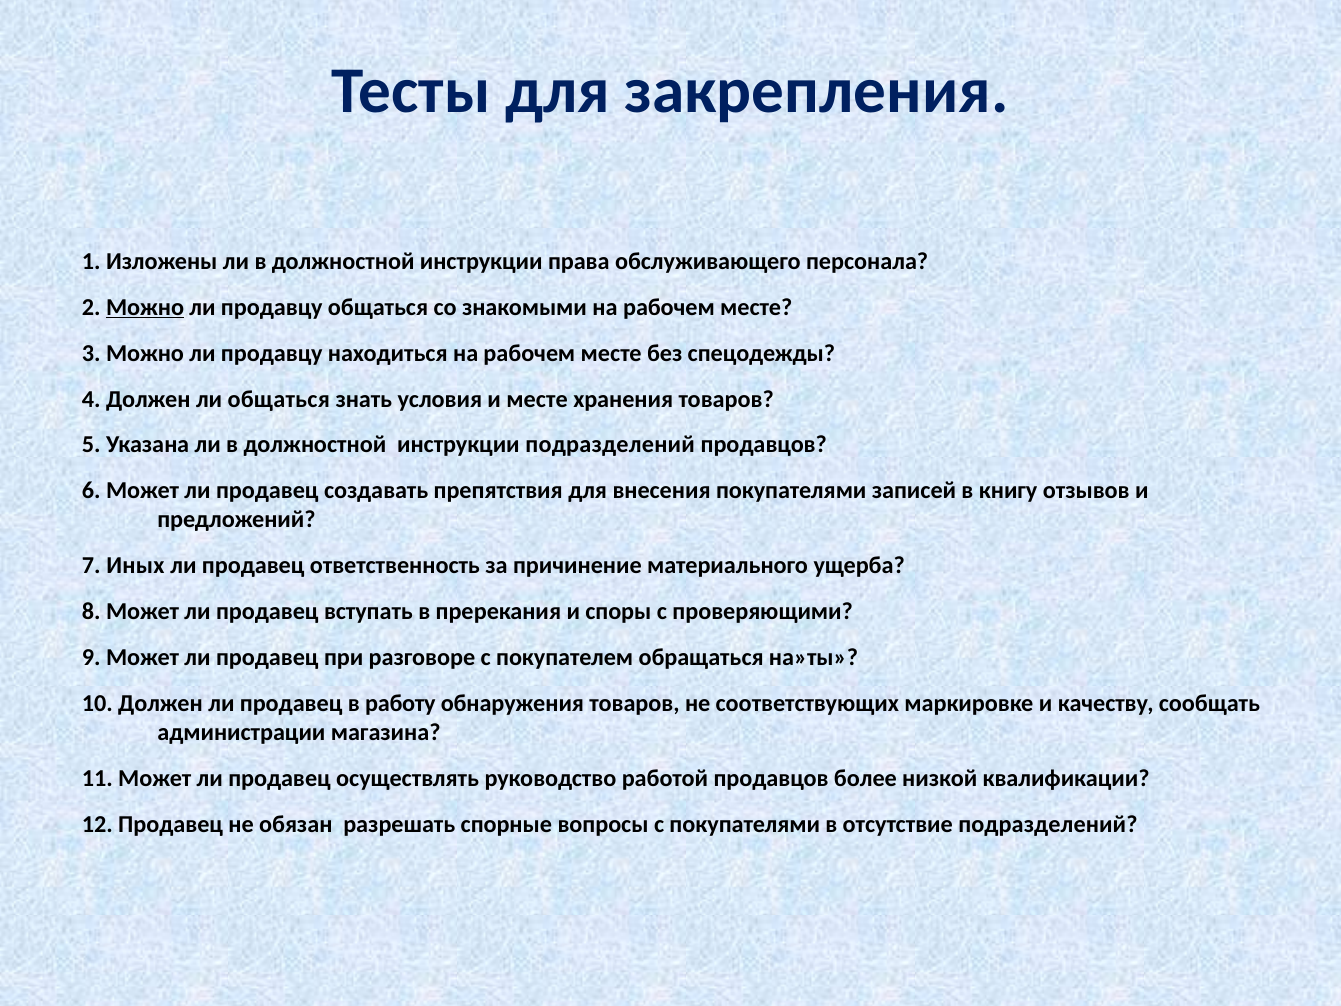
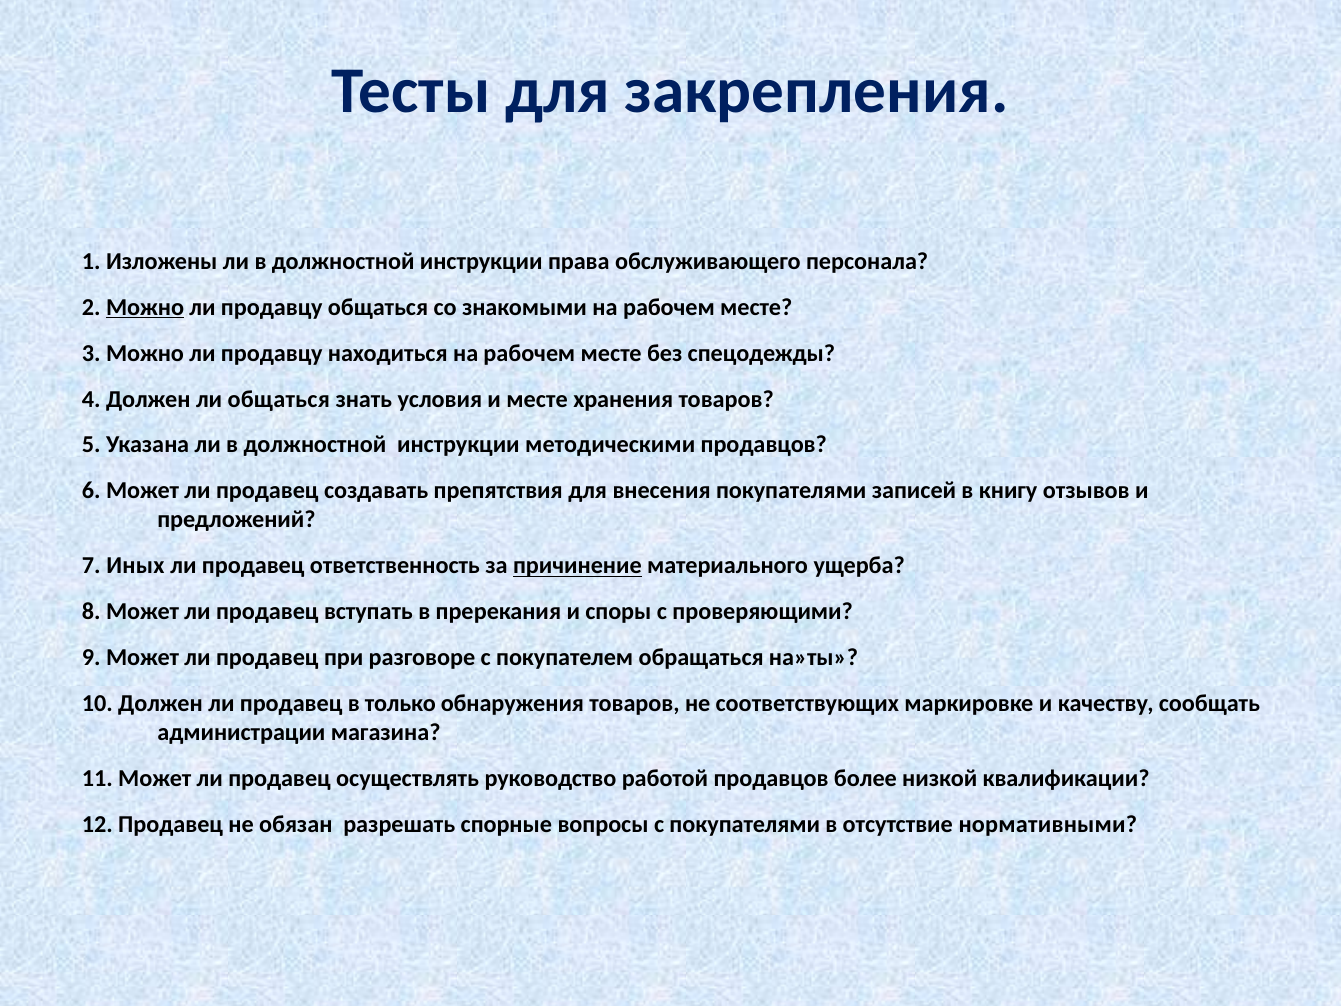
инструкции подразделений: подразделений -> методическими
причинение underline: none -> present
работу: работу -> только
отсутствие подразделений: подразделений -> нормативными
